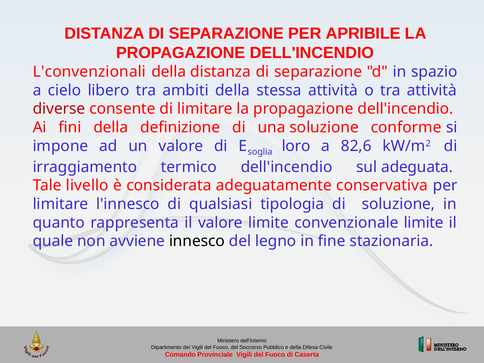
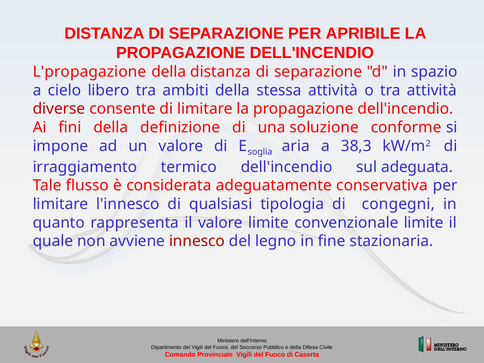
L'convenzionali: L'convenzionali -> L'propagazione
loro: loro -> aria
82,6: 82,6 -> 38,3
livello: livello -> flusso
di soluzione: soluzione -> congegni
innesco colour: black -> red
